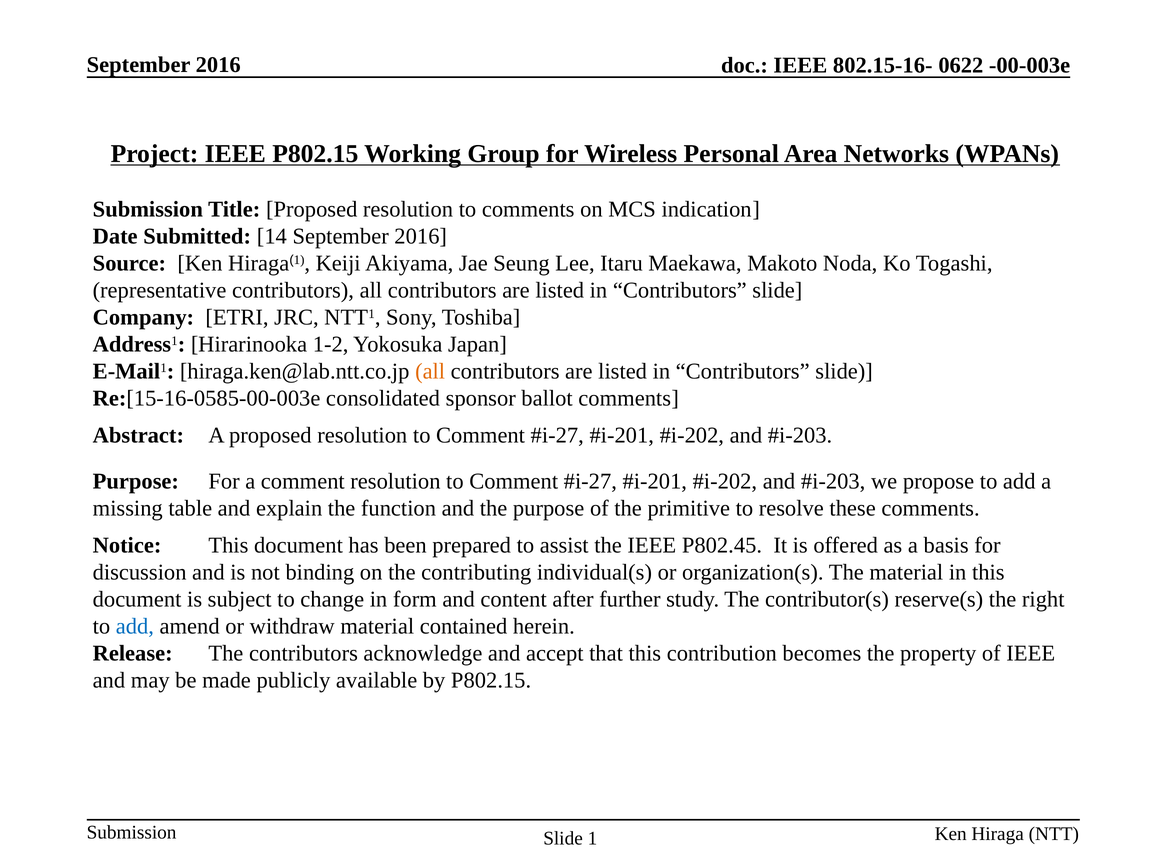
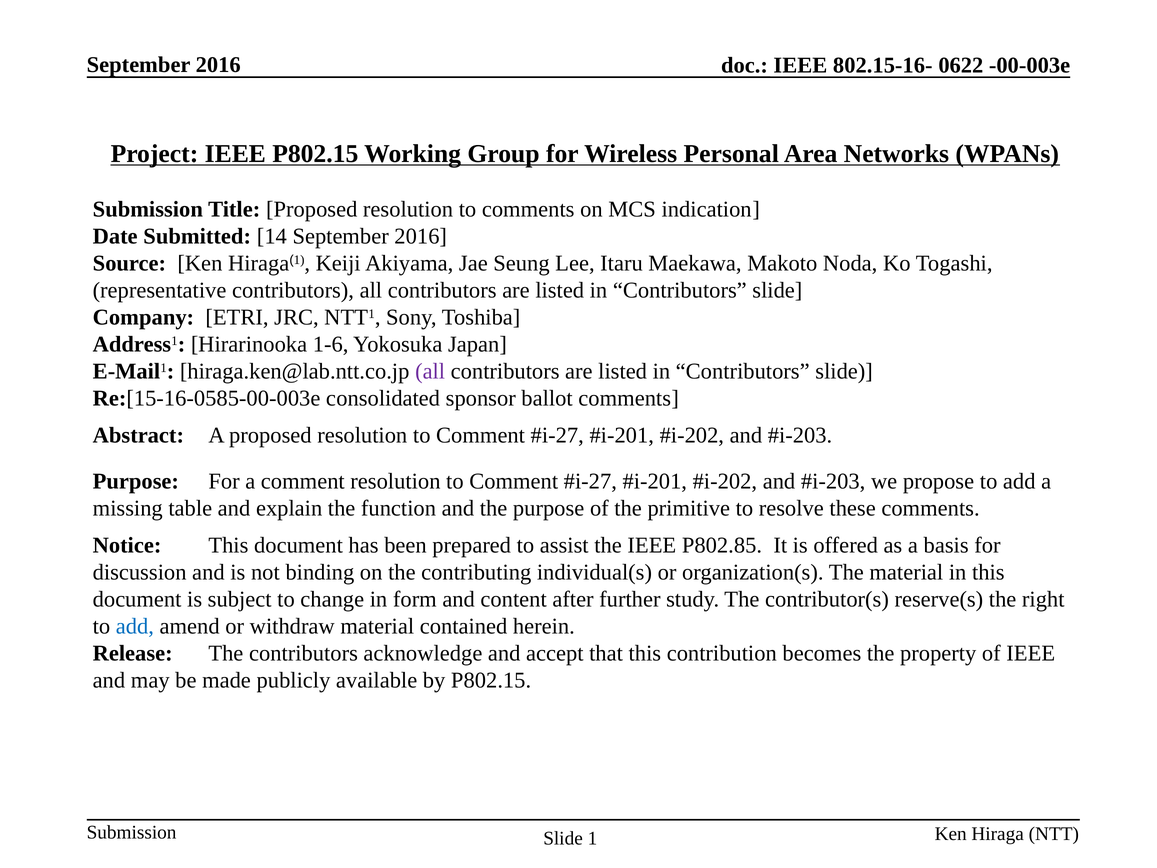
1-2: 1-2 -> 1-6
all at (430, 371) colour: orange -> purple
P802.45: P802.45 -> P802.85
